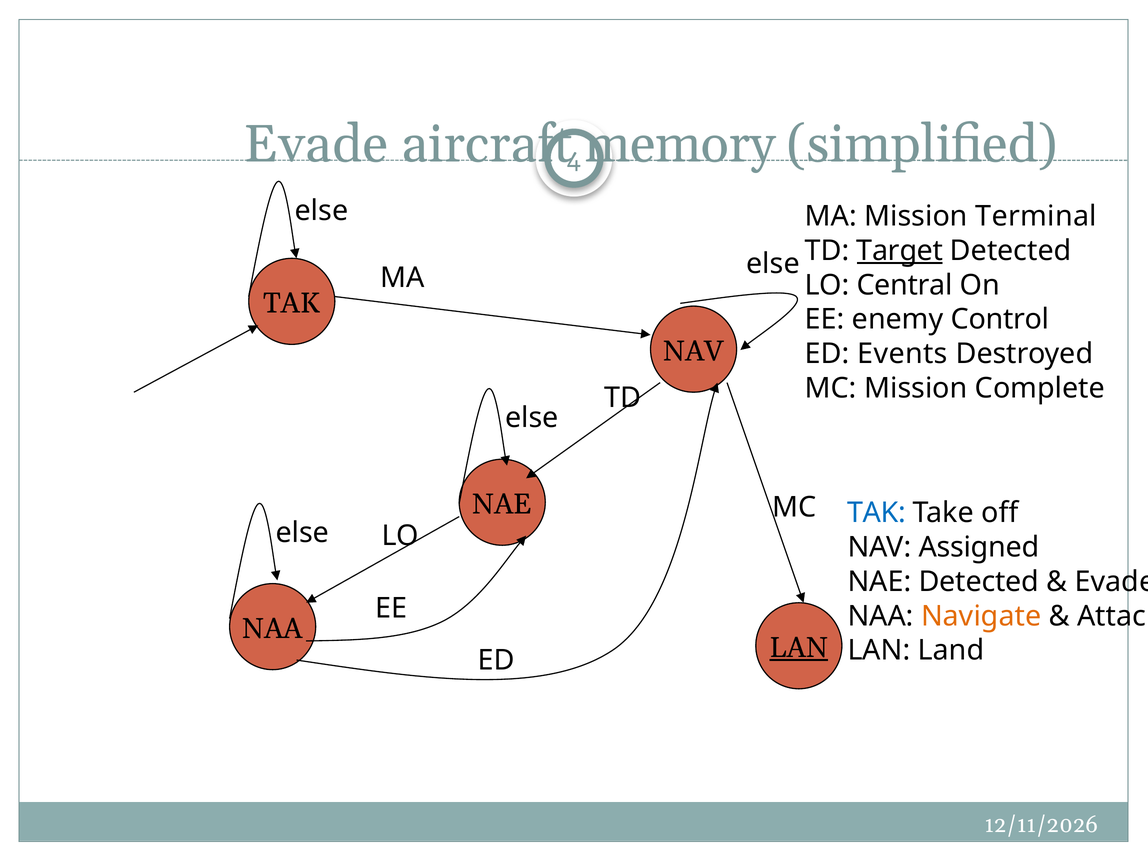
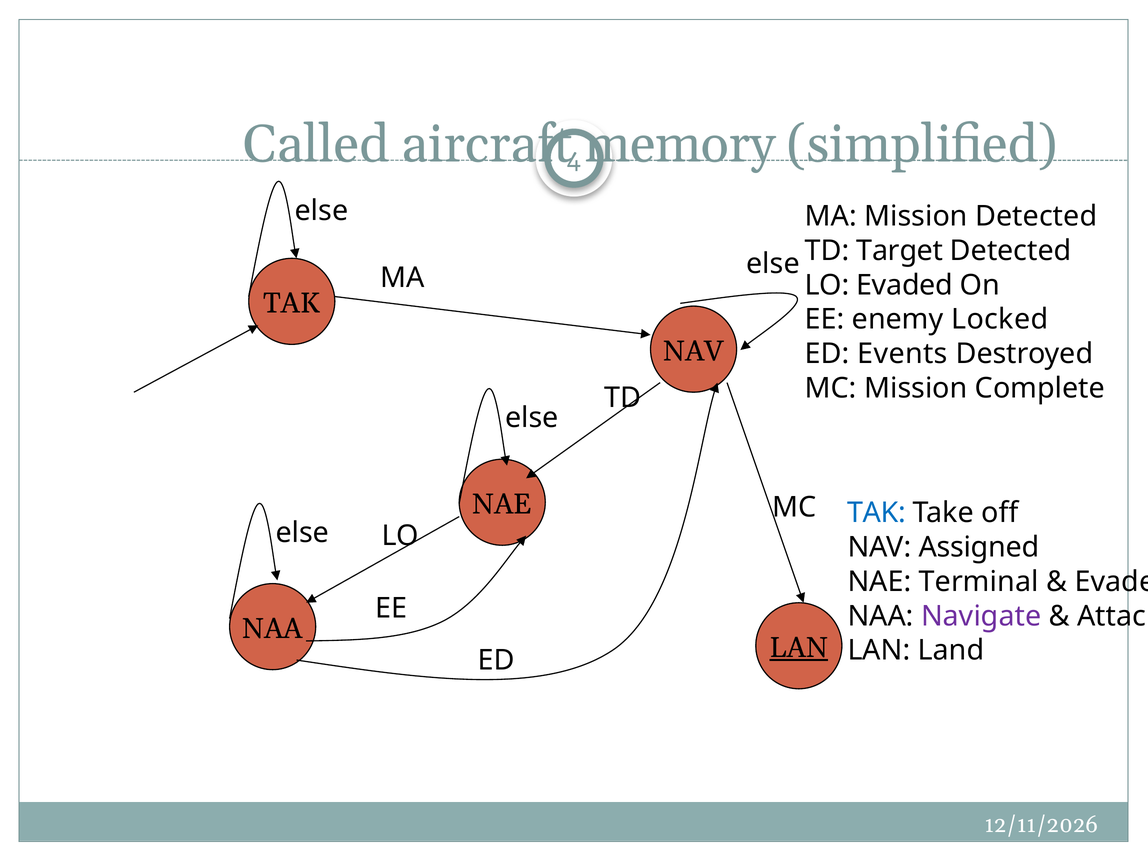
Evade at (316, 144): Evade -> Called
Mission Terminal: Terminal -> Detected
Target underline: present -> none
Central: Central -> Evaded
Control: Control -> Locked
NAE Detected: Detected -> Terminal
Navigate colour: orange -> purple
